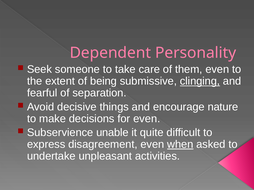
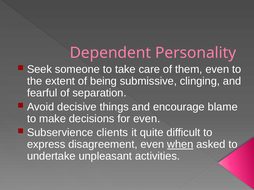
clinging underline: present -> none
nature: nature -> blame
unable: unable -> clients
